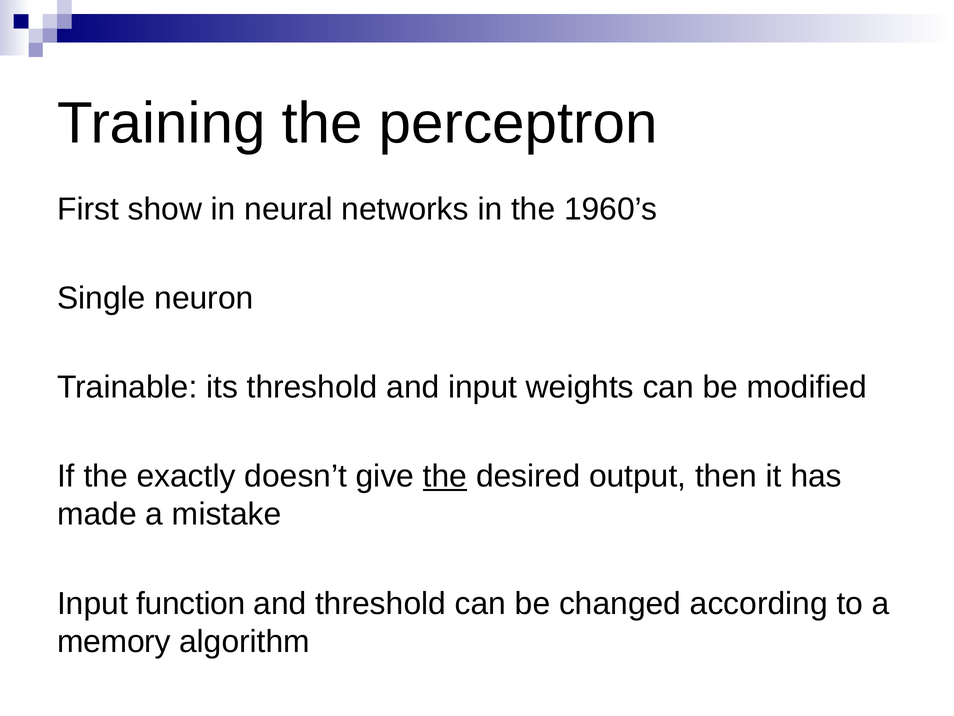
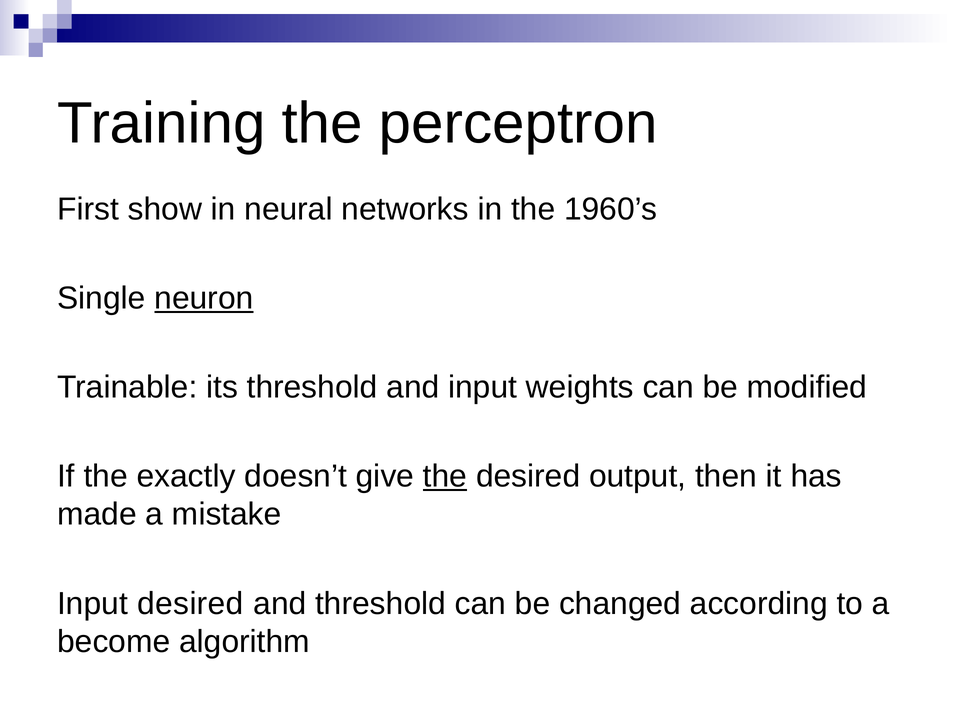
neuron underline: none -> present
Input function: function -> desired
memory: memory -> become
